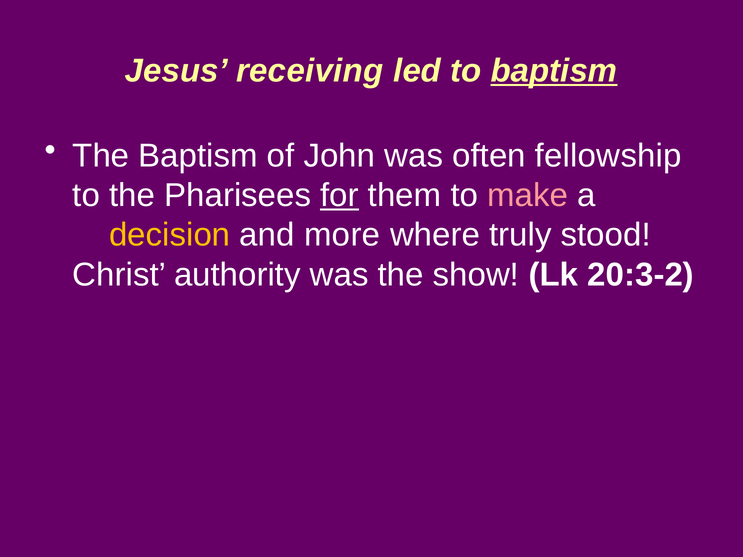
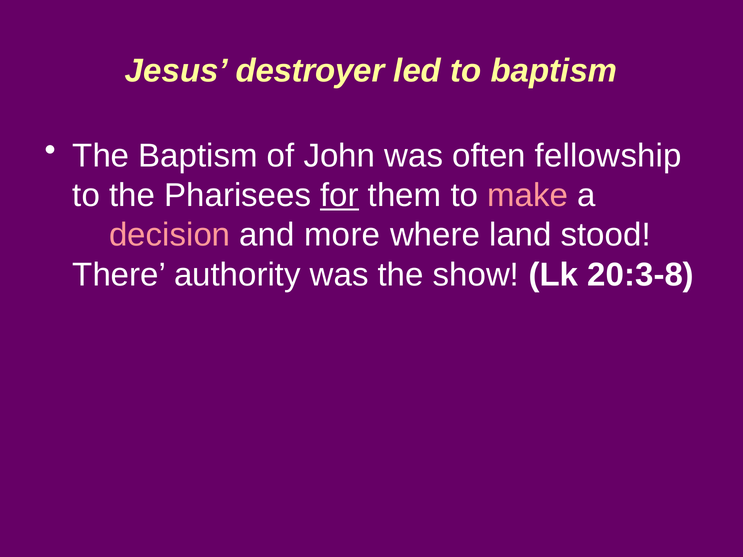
receiving: receiving -> destroyer
baptism at (554, 71) underline: present -> none
decision colour: yellow -> pink
truly: truly -> land
Christ: Christ -> There
20:3-2: 20:3-2 -> 20:3-8
